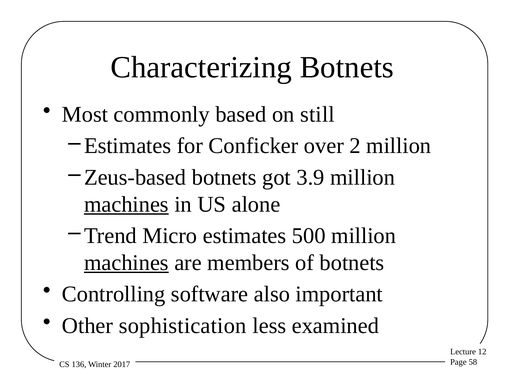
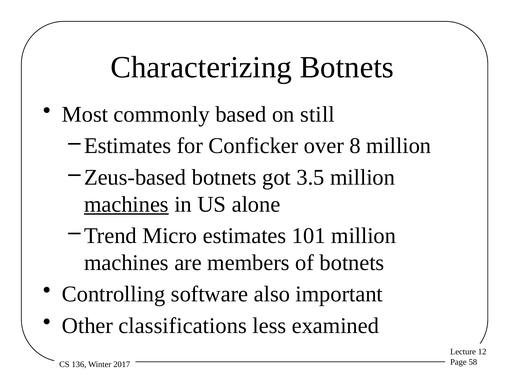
2: 2 -> 8
3.9: 3.9 -> 3.5
500: 500 -> 101
machines at (126, 263) underline: present -> none
sophistication: sophistication -> classifications
